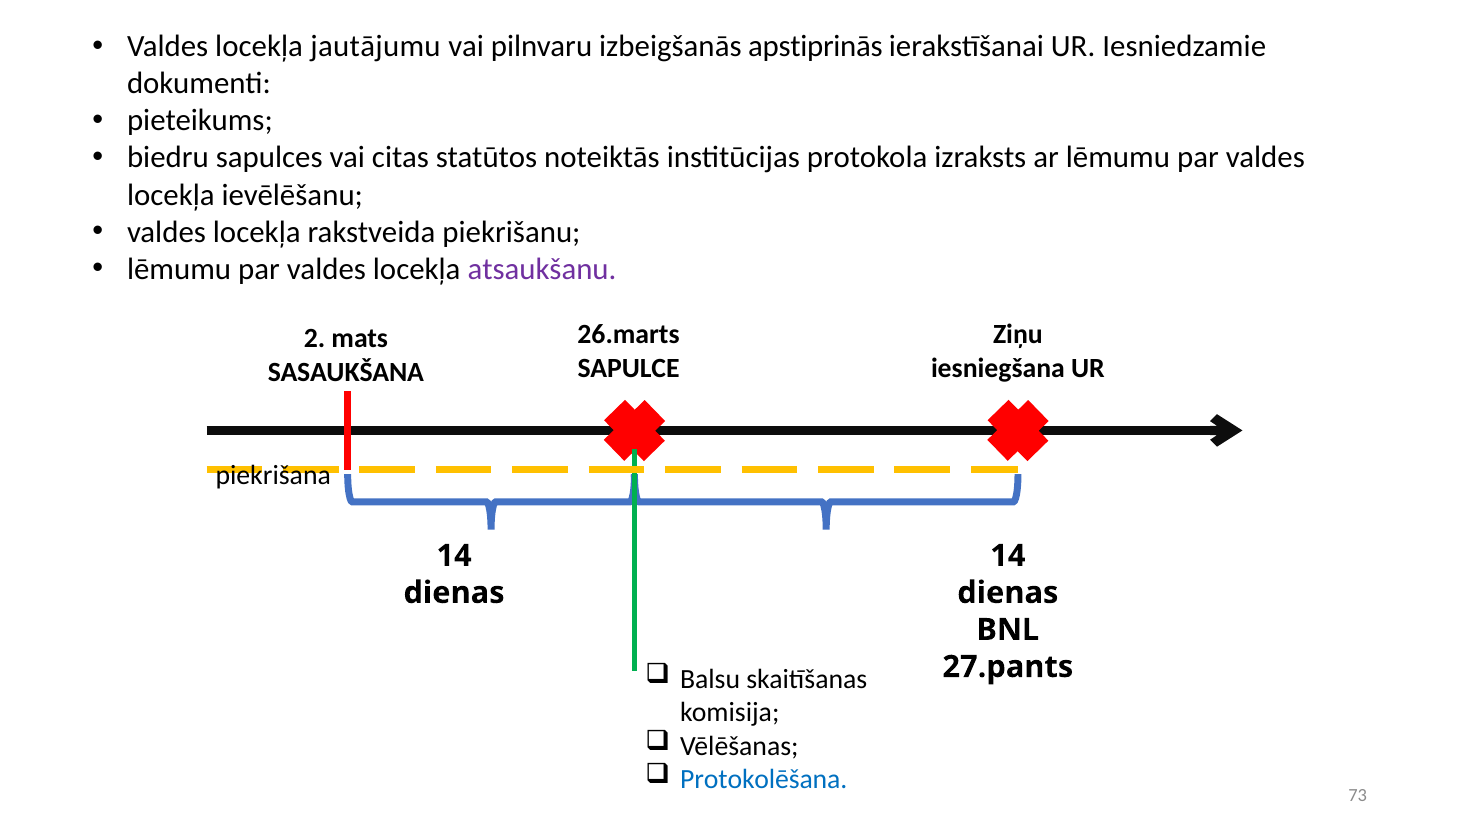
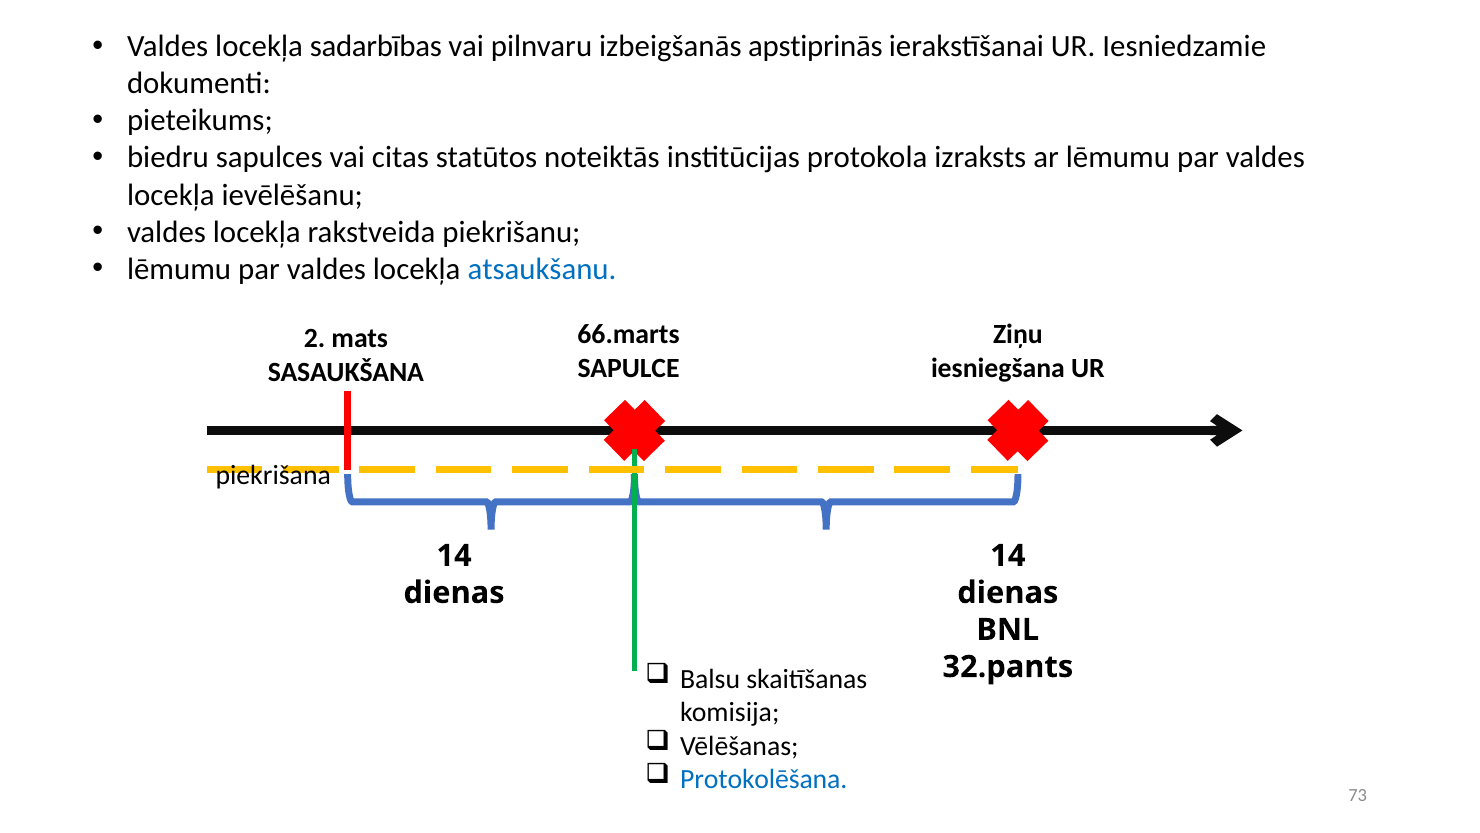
jautājumu: jautājumu -> sadarbības
atsaukšanu colour: purple -> blue
26.marts: 26.marts -> 66.marts
27.pants: 27.pants -> 32.pants
